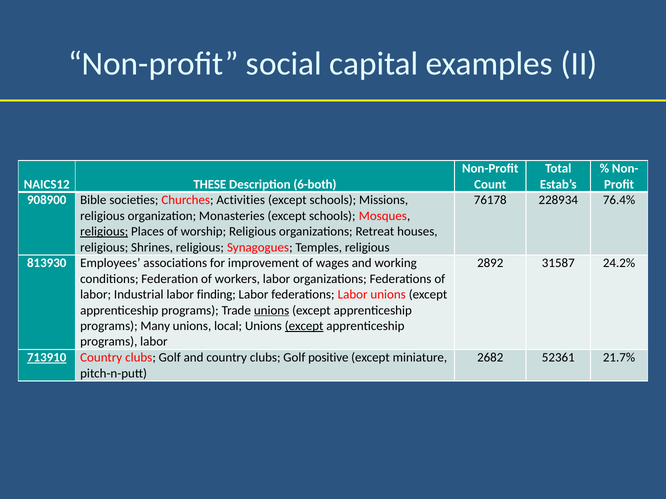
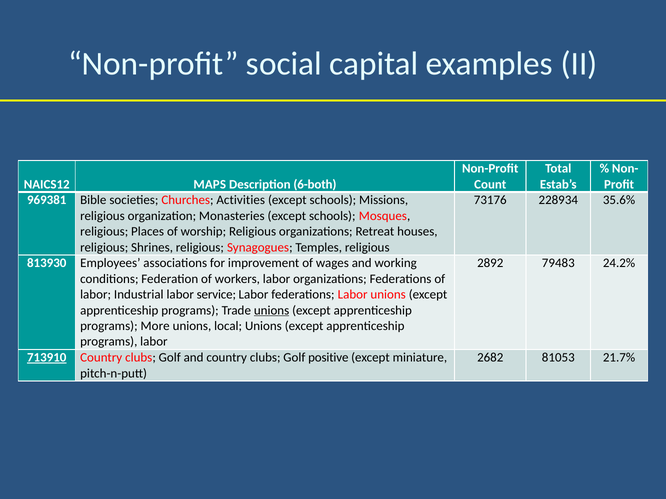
THESE: THESE -> MAPS
908900: 908900 -> 969381
76178: 76178 -> 73176
76.4%: 76.4% -> 35.6%
religious at (104, 232) underline: present -> none
31587: 31587 -> 79483
finding: finding -> service
Many: Many -> More
except at (304, 326) underline: present -> none
52361: 52361 -> 81053
